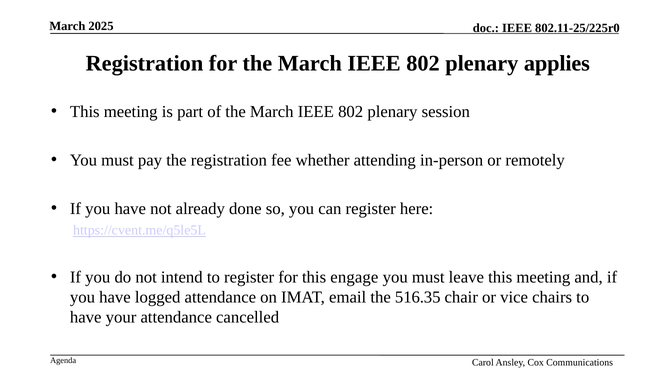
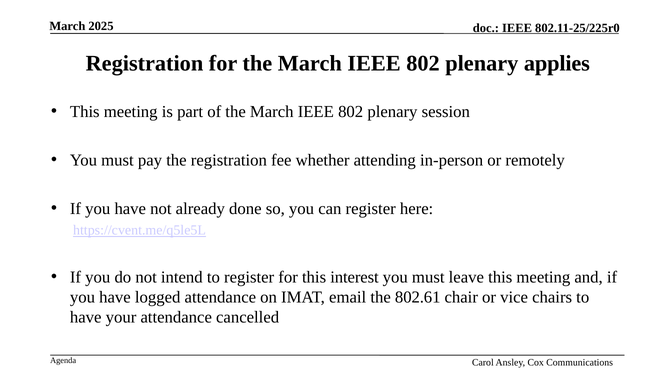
engage: engage -> interest
516.35: 516.35 -> 802.61
